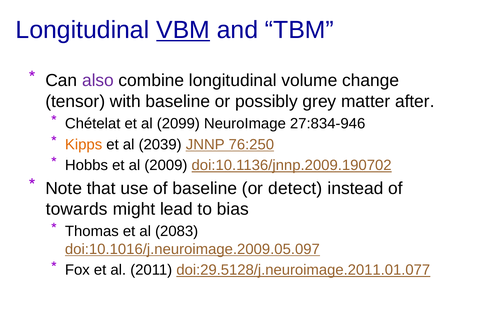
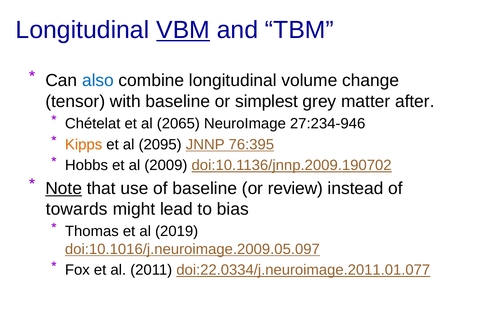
also colour: purple -> blue
possibly: possibly -> simplest
2099: 2099 -> 2065
27:834-946: 27:834-946 -> 27:234-946
2039: 2039 -> 2095
76:250: 76:250 -> 76:395
Note underline: none -> present
detect: detect -> review
2083: 2083 -> 2019
doi:29.5128/j.neuroimage.2011.01.077: doi:29.5128/j.neuroimage.2011.01.077 -> doi:22.0334/j.neuroimage.2011.01.077
